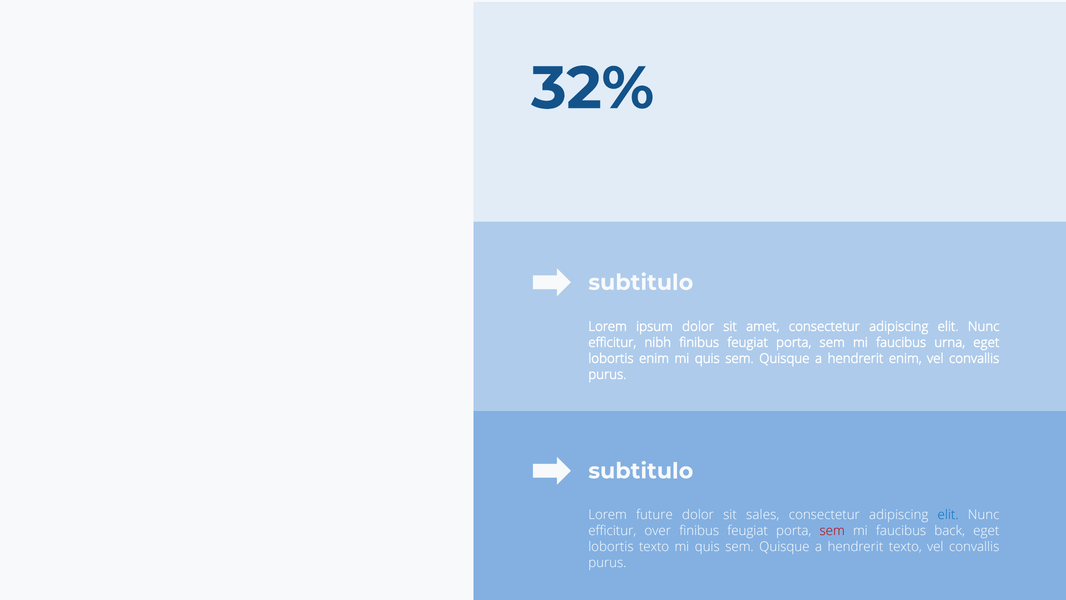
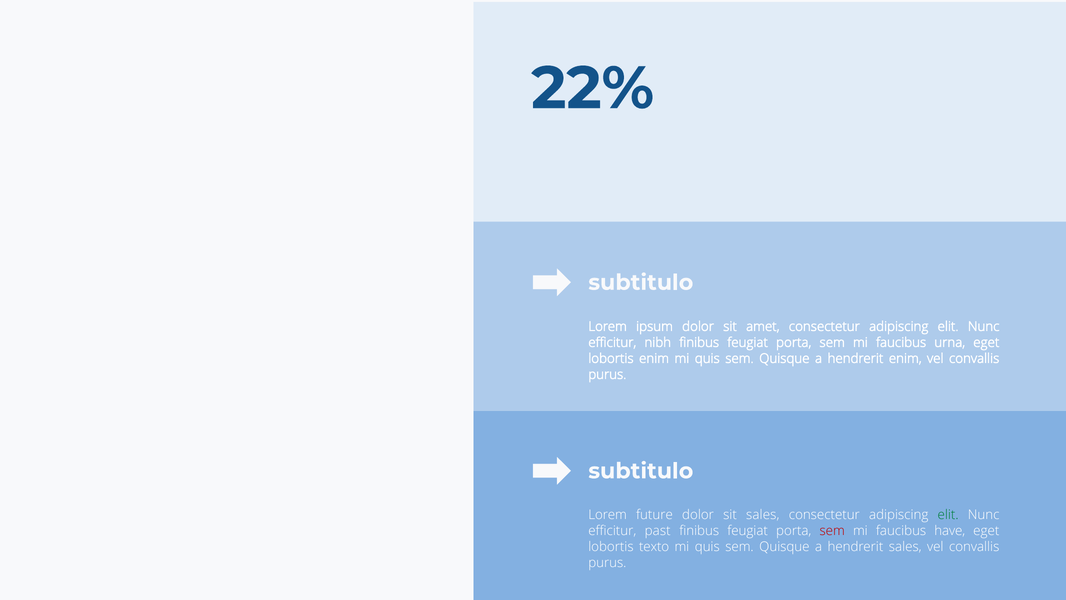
32%: 32% -> 22%
elit at (948, 515) colour: blue -> green
over: over -> past
back: back -> have
hendrerit texto: texto -> sales
